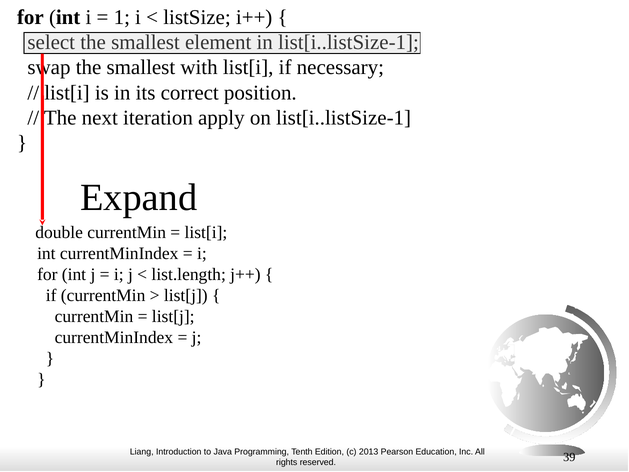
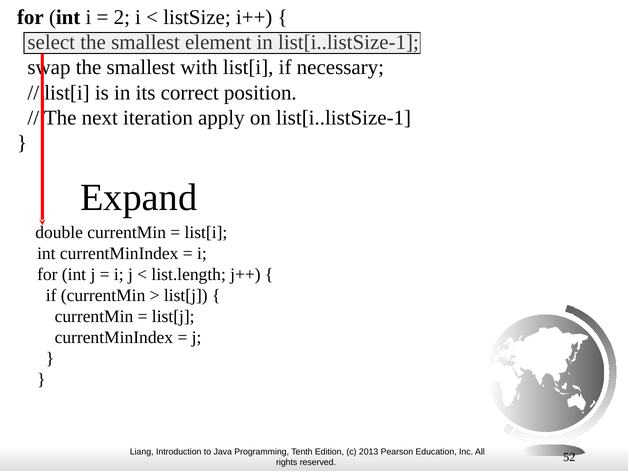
1: 1 -> 2
39: 39 -> 52
